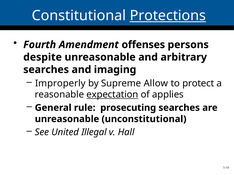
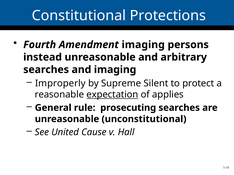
Protections underline: present -> none
Amendment offenses: offenses -> imaging
despite: despite -> instead
Allow: Allow -> Silent
Illegal: Illegal -> Cause
